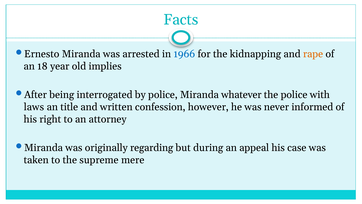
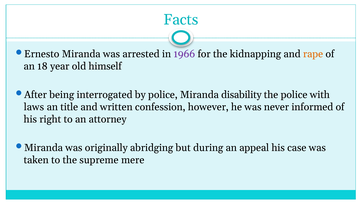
1966 colour: blue -> purple
implies: implies -> himself
whatever: whatever -> disability
regarding: regarding -> abridging
